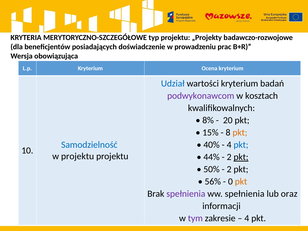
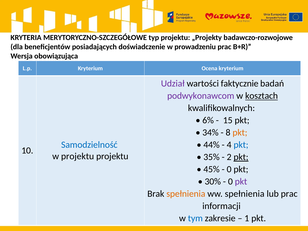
Udział colour: blue -> purple
wartości kryterium: kryterium -> faktycznie
kosztach underline: none -> present
8%: 8% -> 6%
20: 20 -> 15
15%: 15% -> 34%
40%: 40% -> 44%
44%: 44% -> 35%
50%: 50% -> 45%
2 at (229, 169): 2 -> 0
56%: 56% -> 30%
pkt at (241, 182) colour: orange -> purple
spełnienia at (186, 194) colour: purple -> orange
lub oraz: oraz -> prac
tym colour: purple -> blue
4 at (247, 218): 4 -> 1
